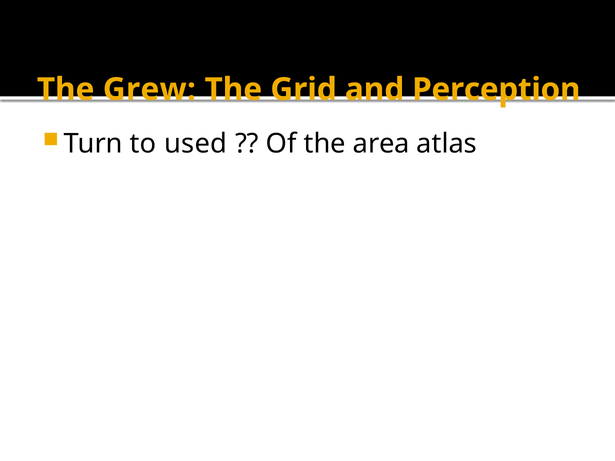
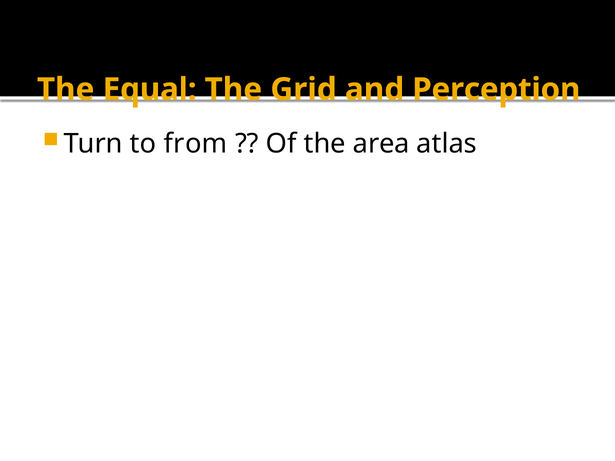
Grew: Grew -> Equal
used: used -> from
